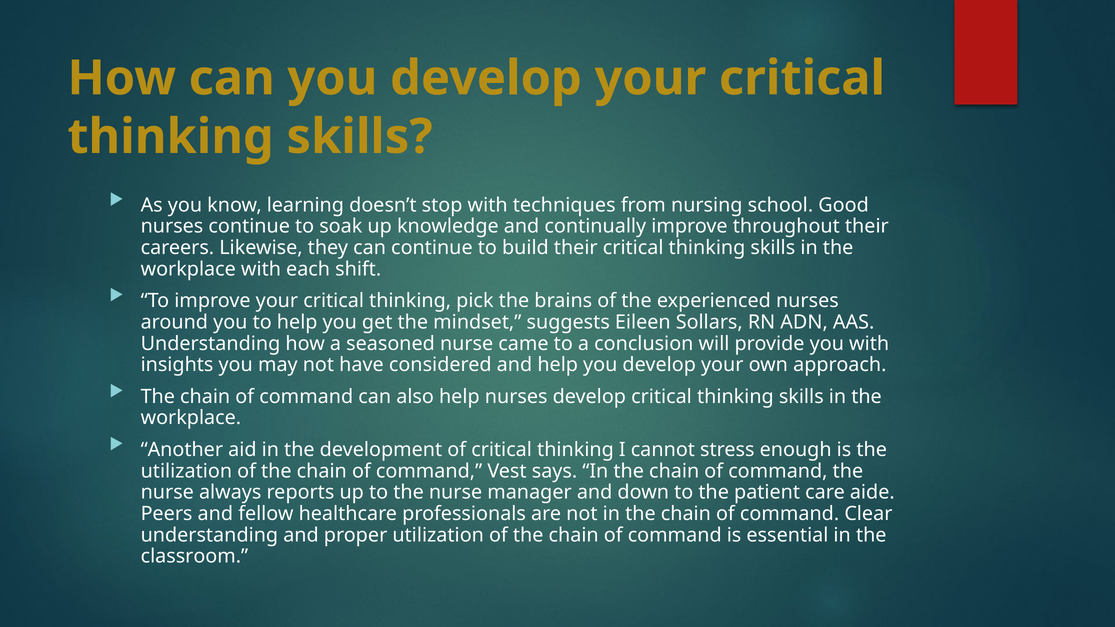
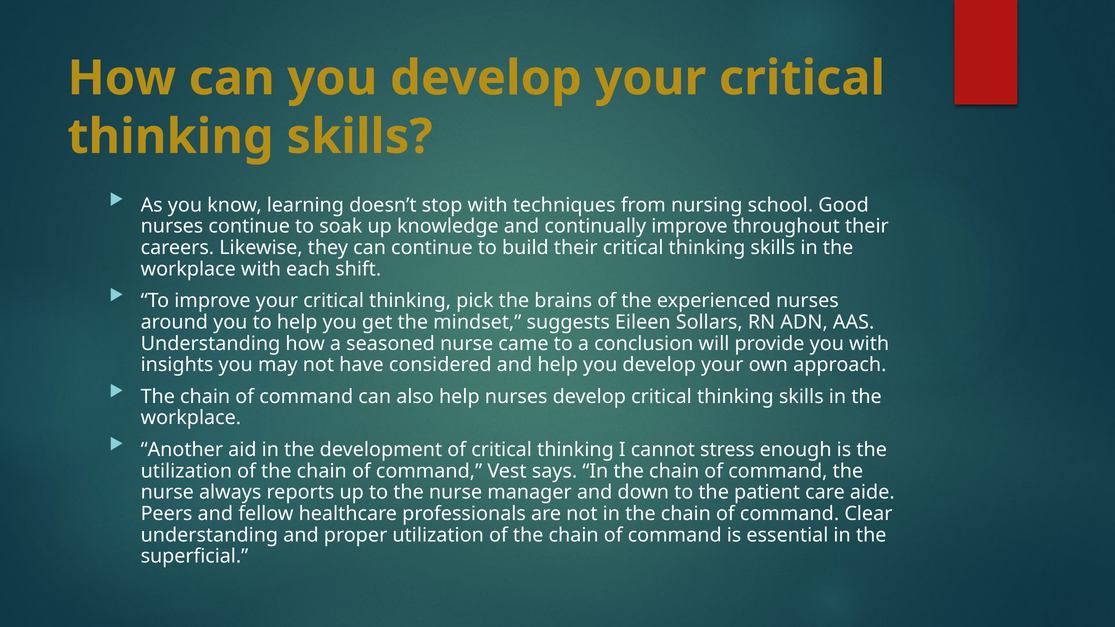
classroom: classroom -> superficial
